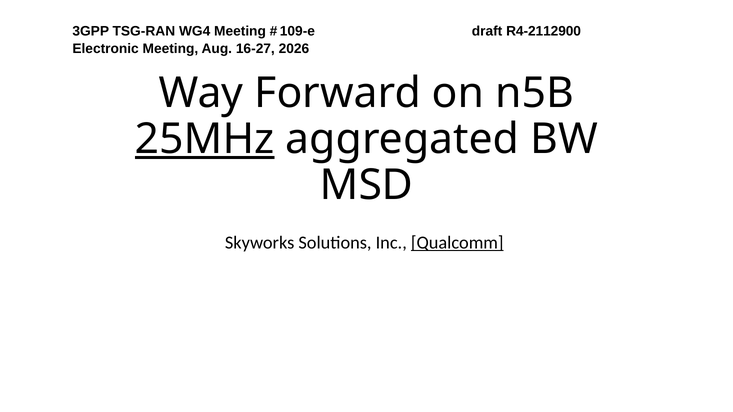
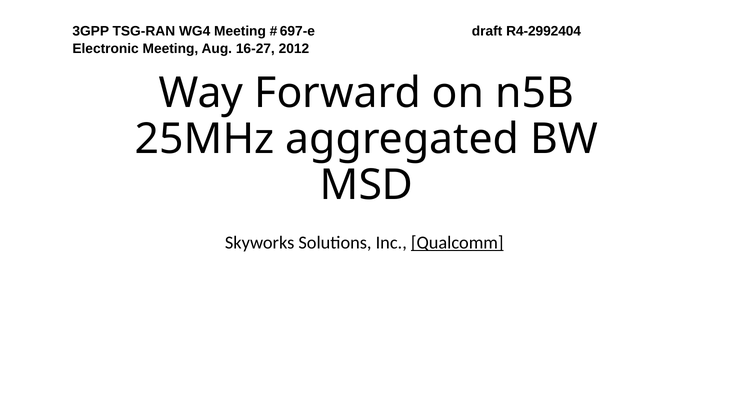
109-e: 109-e -> 697-e
R4-2112900: R4-2112900 -> R4-2992404
2026: 2026 -> 2012
25MHz underline: present -> none
